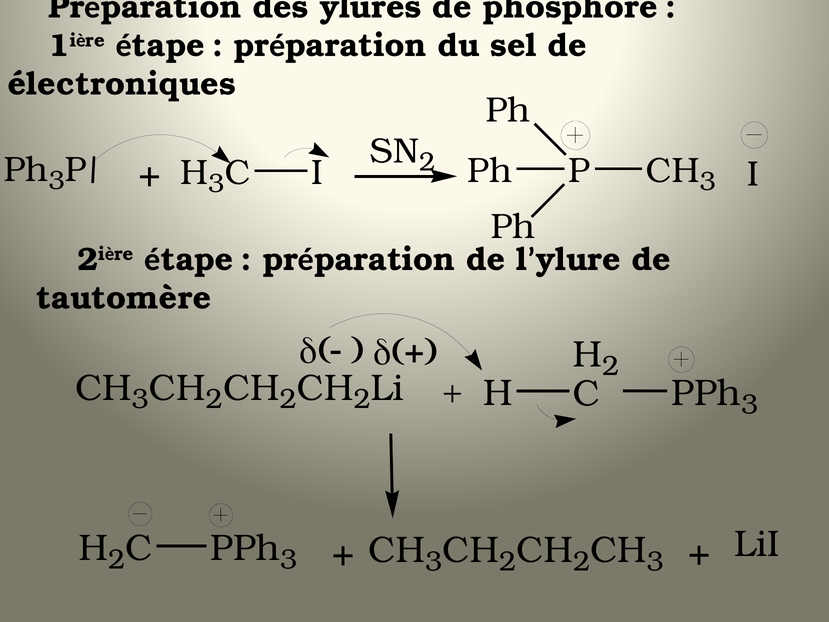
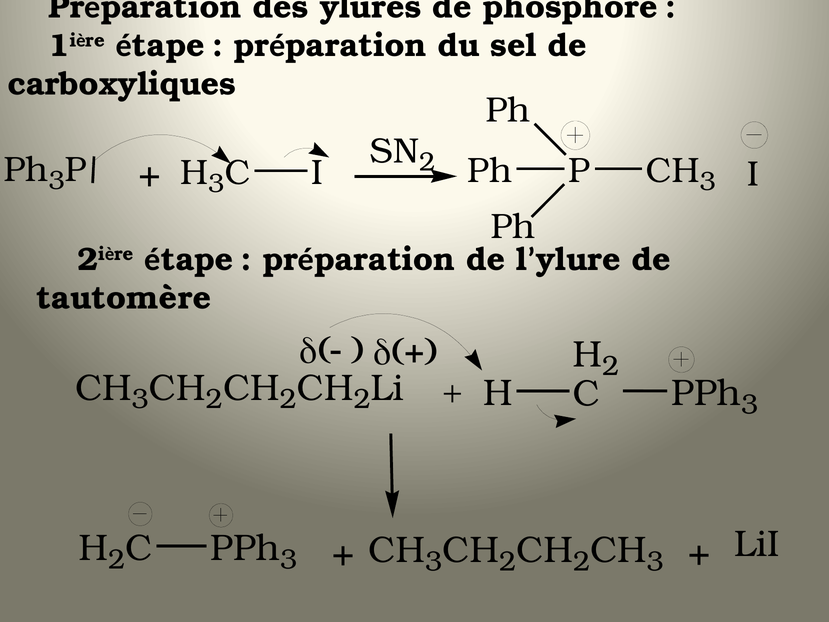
électroniques: électroniques -> carboxyliques
